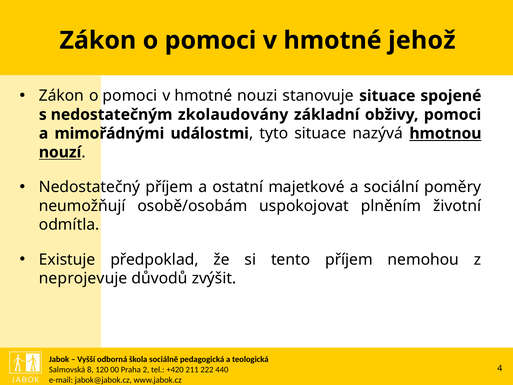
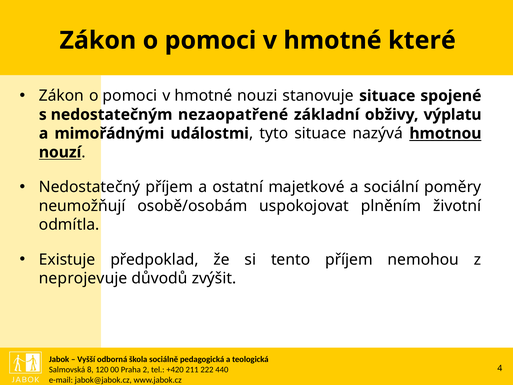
jehož: jehož -> které
zkolaudovány: zkolaudovány -> nezaopatřené
obživy pomoci: pomoci -> výplatu
